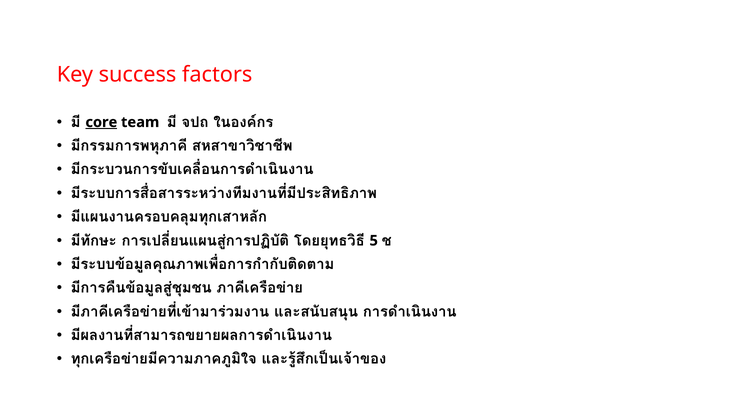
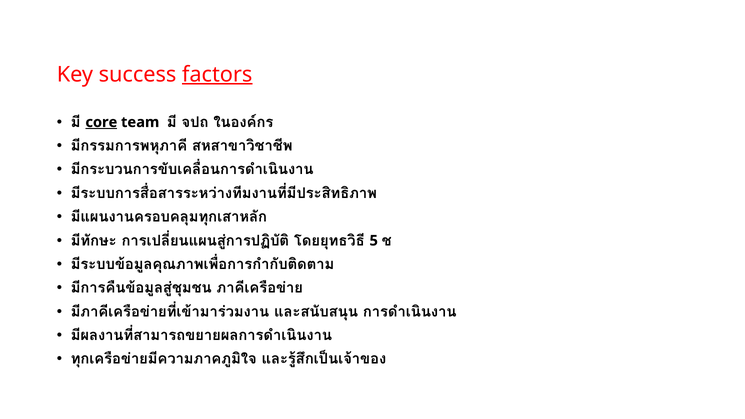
factors underline: none -> present
